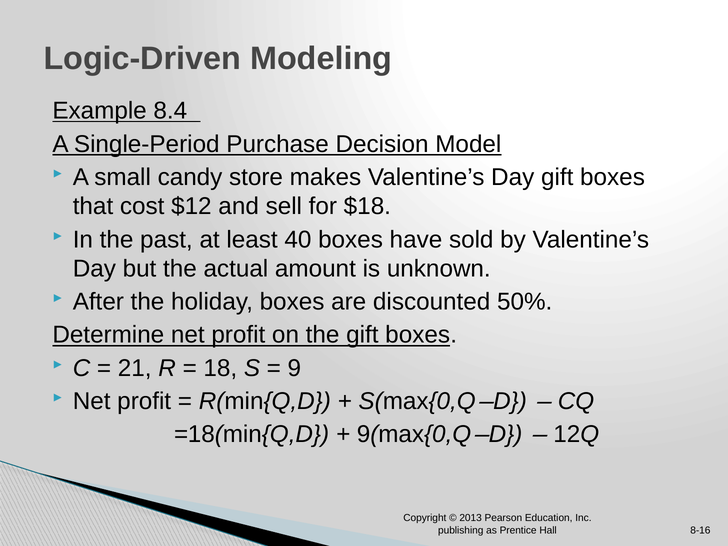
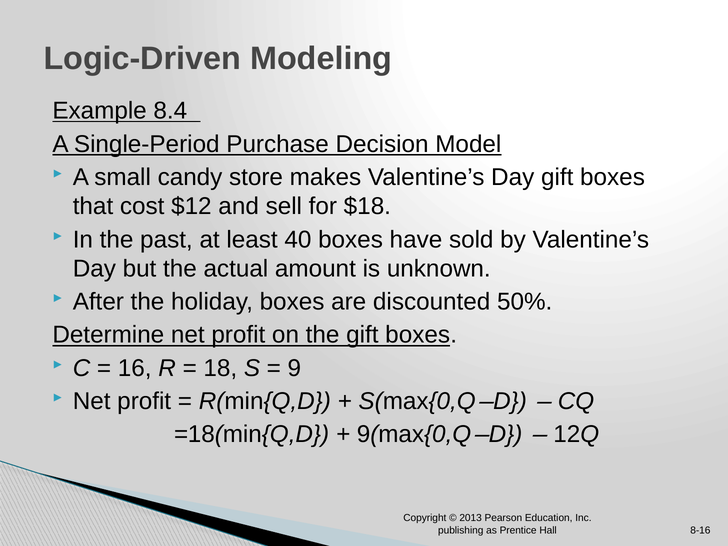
21: 21 -> 16
